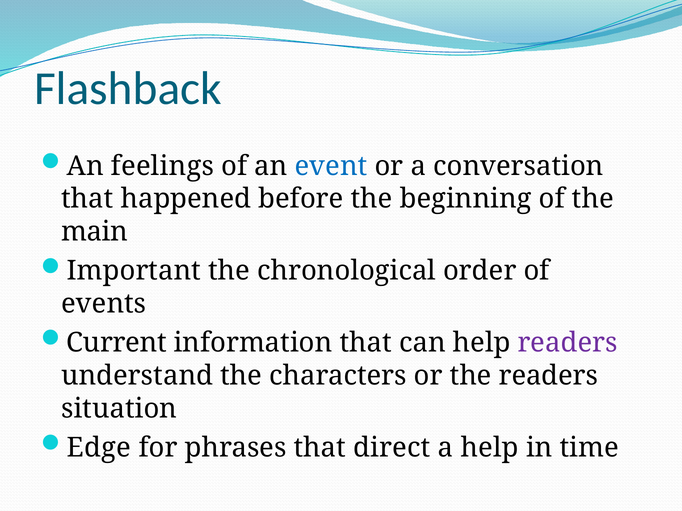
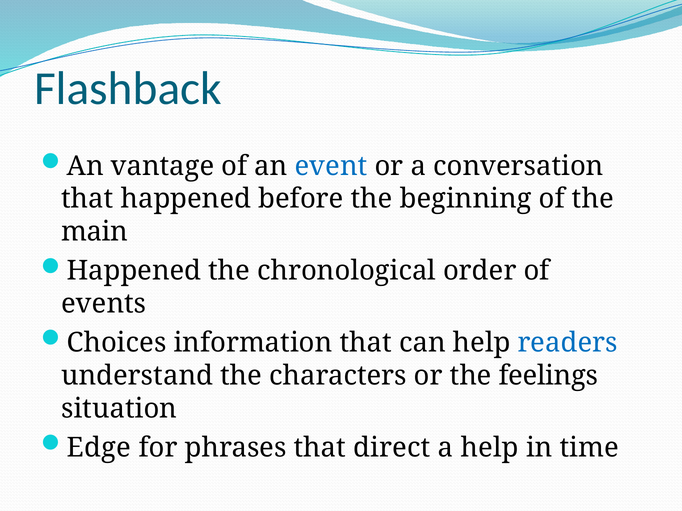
feelings: feelings -> vantage
Important at (134, 271): Important -> Happened
Current: Current -> Choices
readers at (568, 343) colour: purple -> blue
the readers: readers -> feelings
